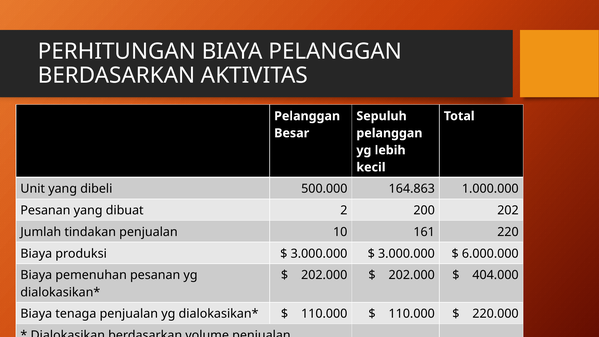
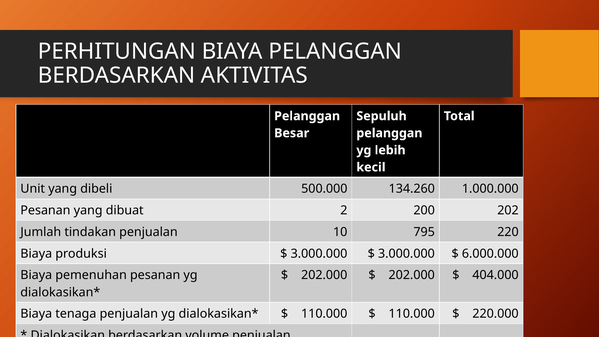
164.863: 164.863 -> 134.260
161: 161 -> 795
